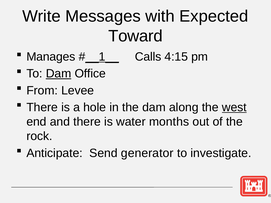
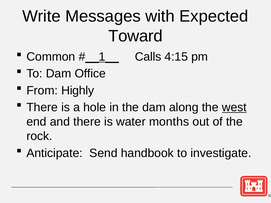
Manages: Manages -> Common
Dam at (59, 74) underline: present -> none
Levee: Levee -> Highly
generator: generator -> handbook
